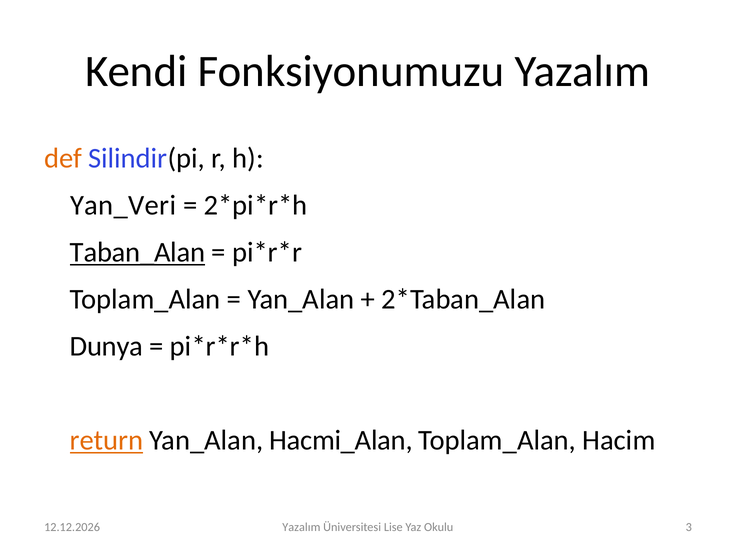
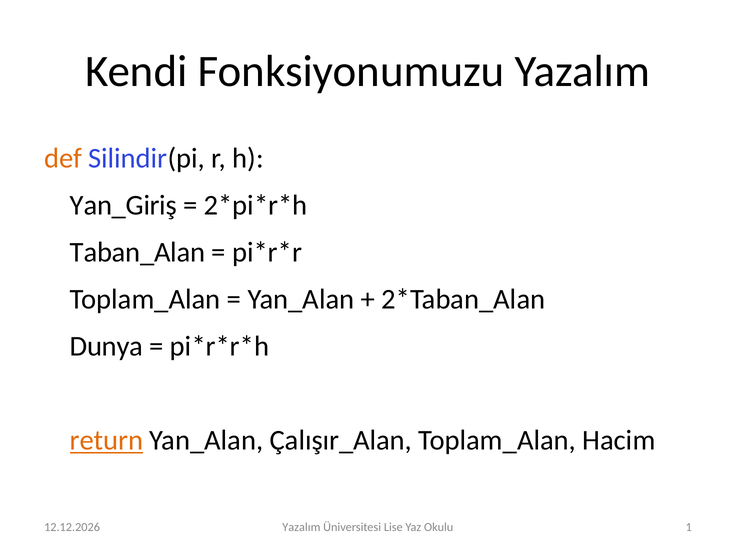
Yan_Veri: Yan_Veri -> Yan_Giriş
Taban_Alan underline: present -> none
Hacmi_Alan: Hacmi_Alan -> Çalışır_Alan
3: 3 -> 1
